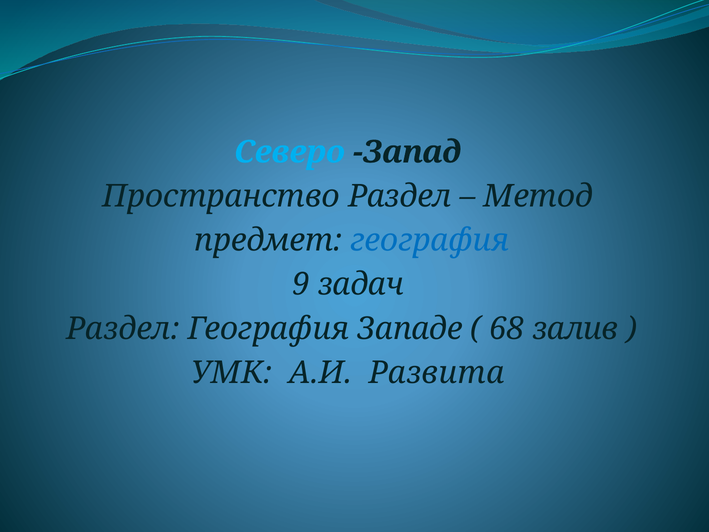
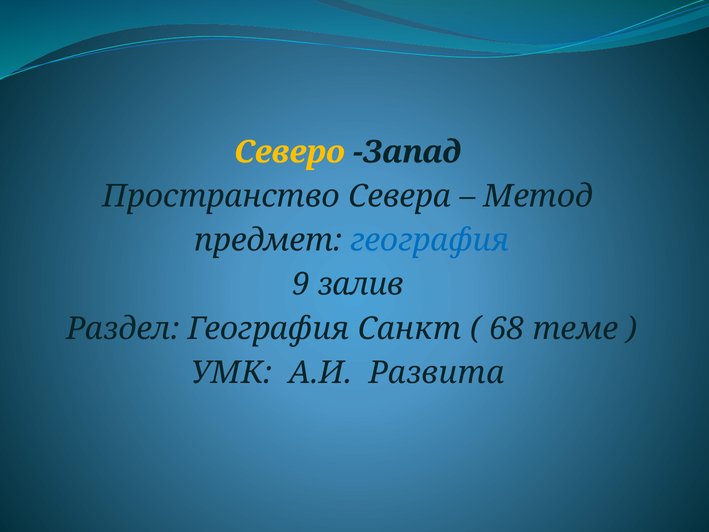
Северо colour: light blue -> yellow
Пространство Раздел: Раздел -> Севера
задач: задач -> залив
Западе: Западе -> Санкт
залив: залив -> теме
